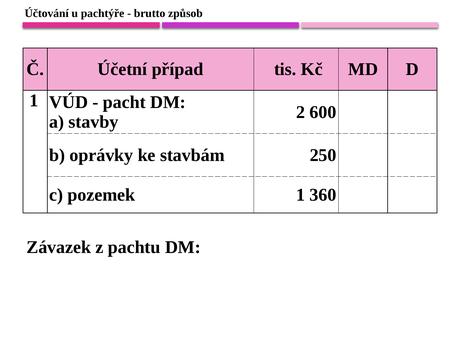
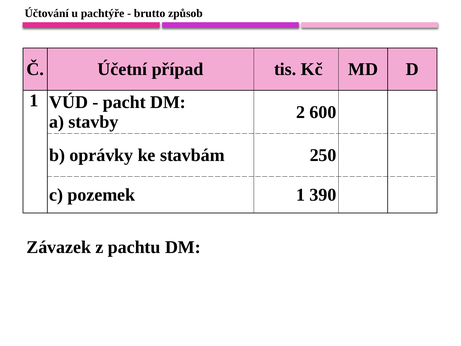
360: 360 -> 390
